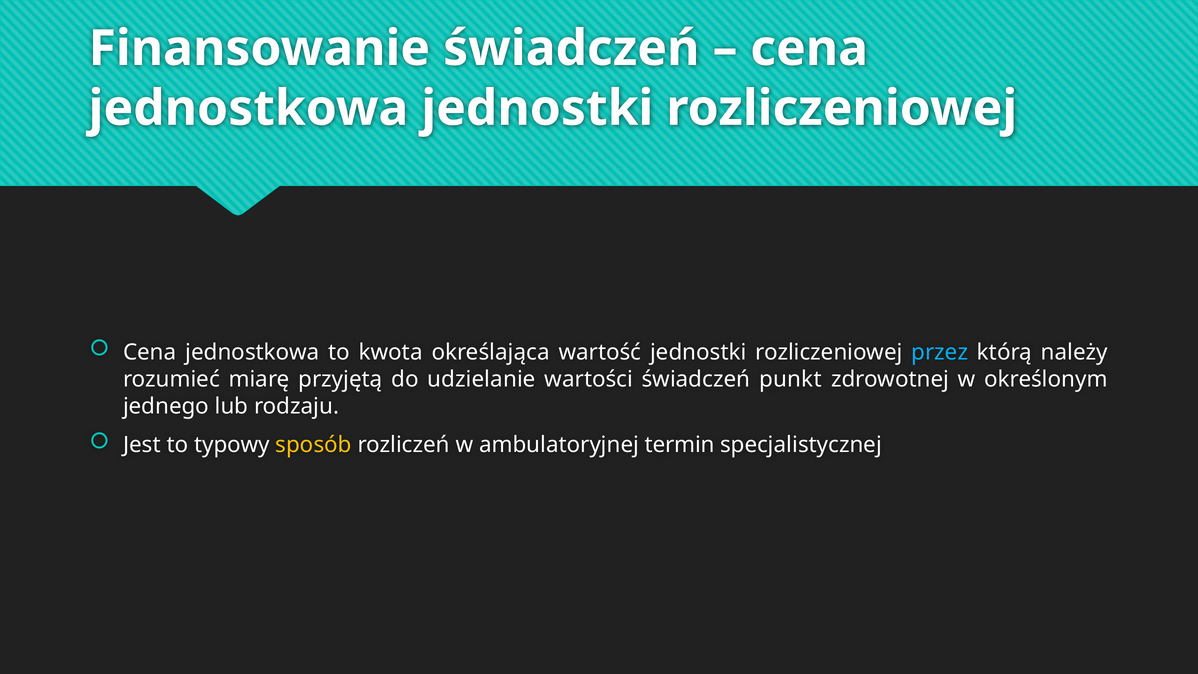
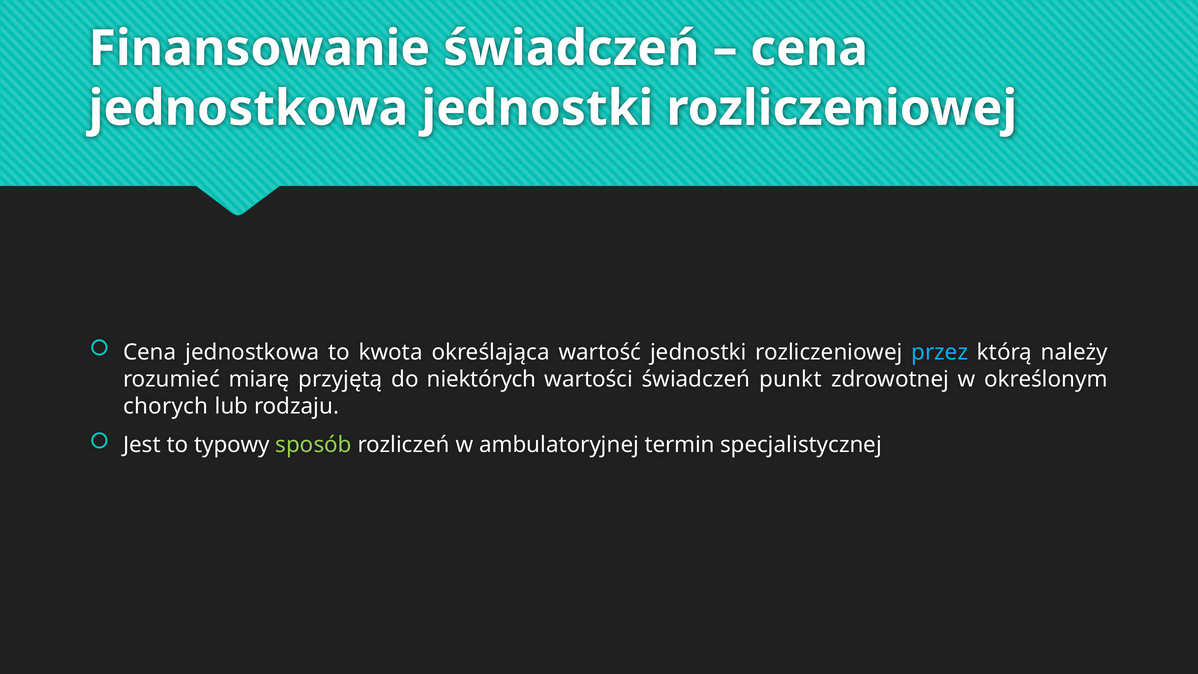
udzielanie: udzielanie -> niektórych
jednego: jednego -> chorych
sposób colour: yellow -> light green
